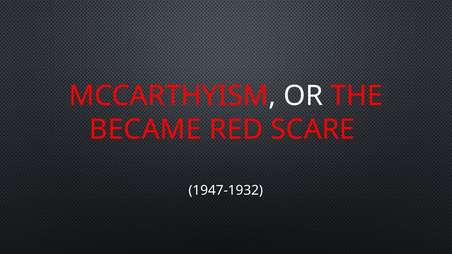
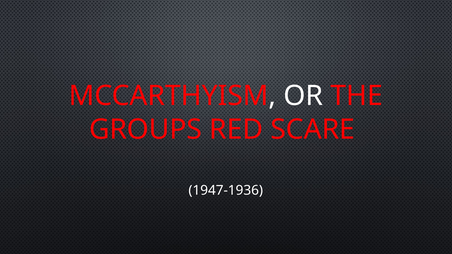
BECAME: BECAME -> GROUPS
1947-1932: 1947-1932 -> 1947-1936
